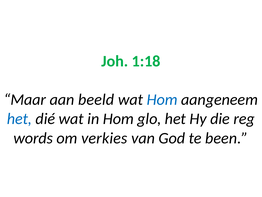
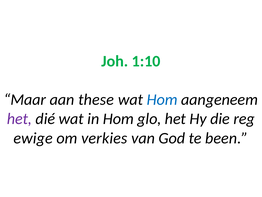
1:18: 1:18 -> 1:10
beeld: beeld -> these
het at (19, 119) colour: blue -> purple
words: words -> ewige
